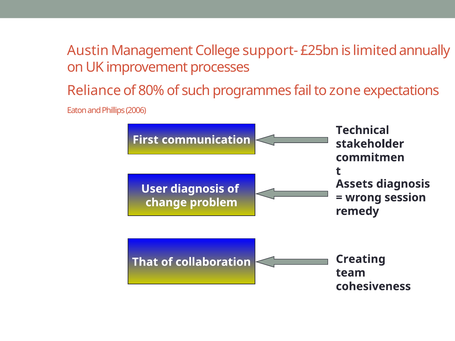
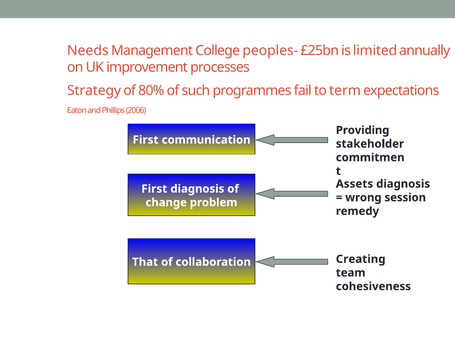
Austin: Austin -> Needs
support-: support- -> peoples-
Reliance: Reliance -> Strategy
zone: zone -> term
Technical: Technical -> Providing
User at (154, 189): User -> First
